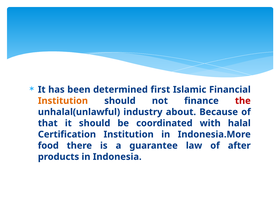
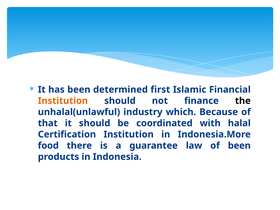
the colour: red -> black
about: about -> which
of after: after -> been
